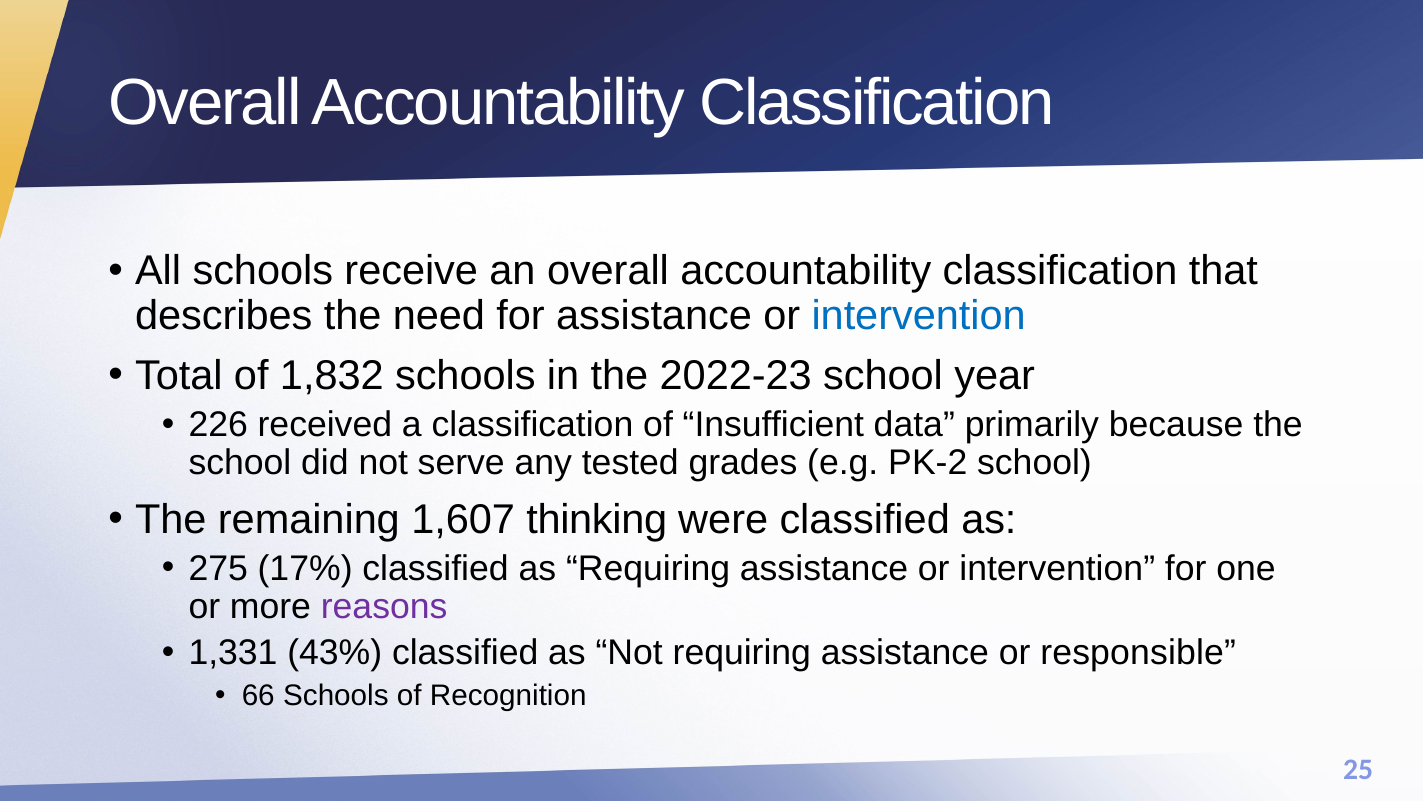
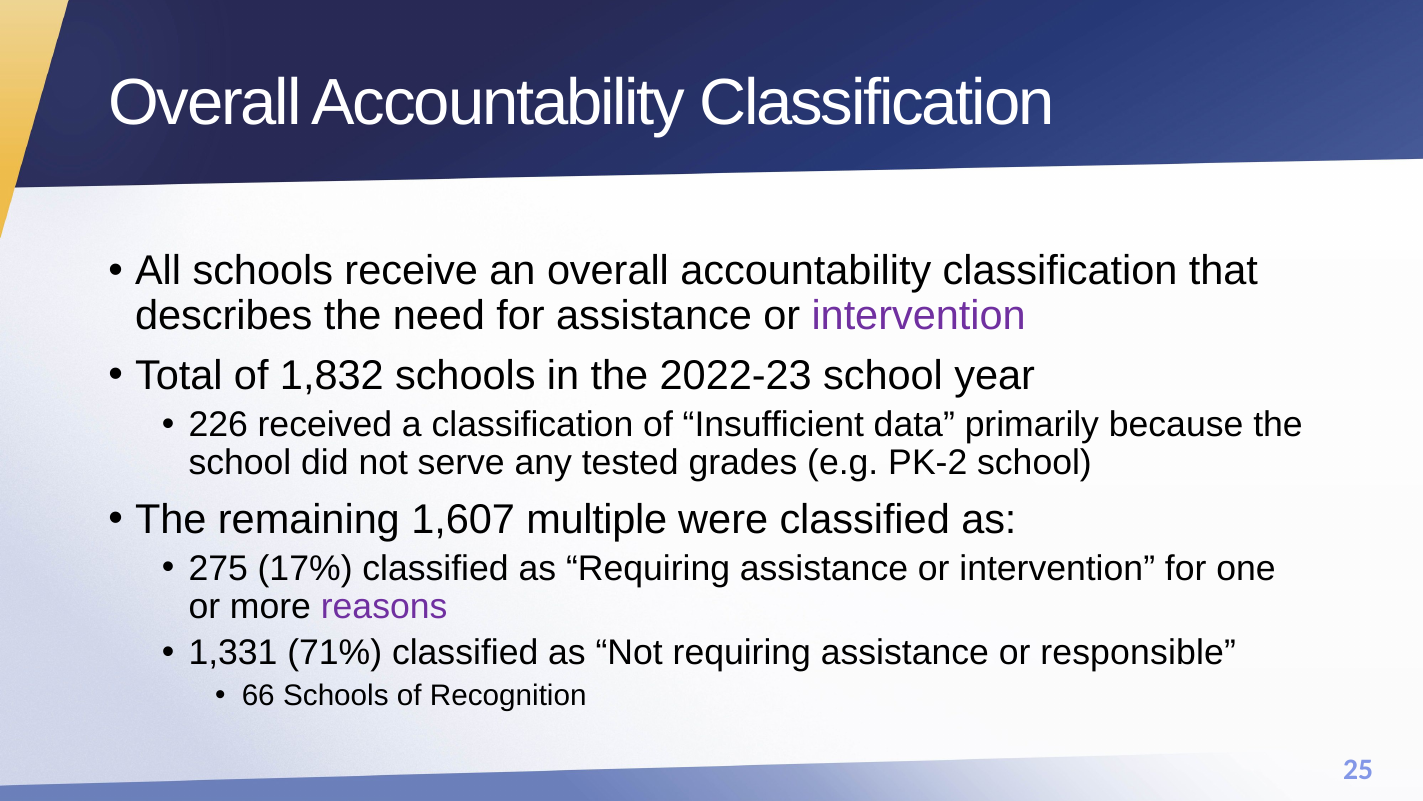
intervention at (919, 316) colour: blue -> purple
thinking: thinking -> multiple
43%: 43% -> 71%
